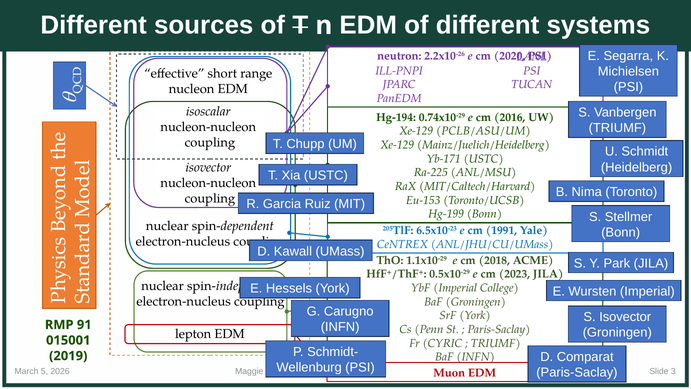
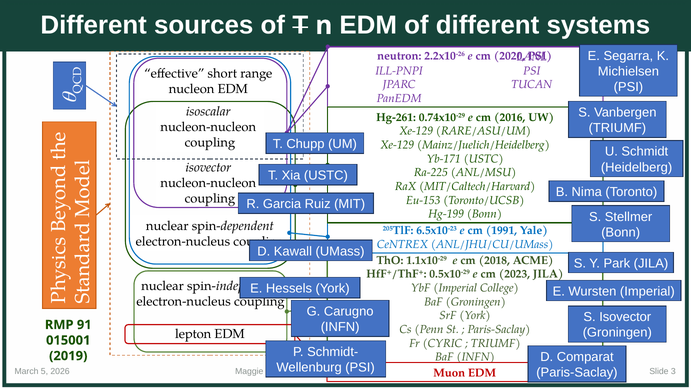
Hg-194: Hg-194 -> Hg-261
PCLB/ASU/UM: PCLB/ASU/UM -> RARE/ASU/UM
